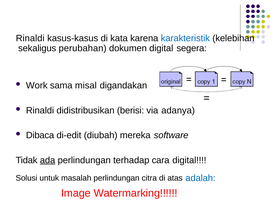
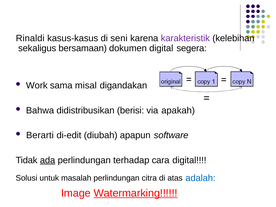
kata: kata -> seni
karakteristik colour: blue -> purple
perubahan: perubahan -> bersamaan
Rinaldi at (40, 110): Rinaldi -> Bahwa
adanya: adanya -> apakah
Dibaca: Dibaca -> Berarti
mereka: mereka -> apapun
Watermarking underline: none -> present
